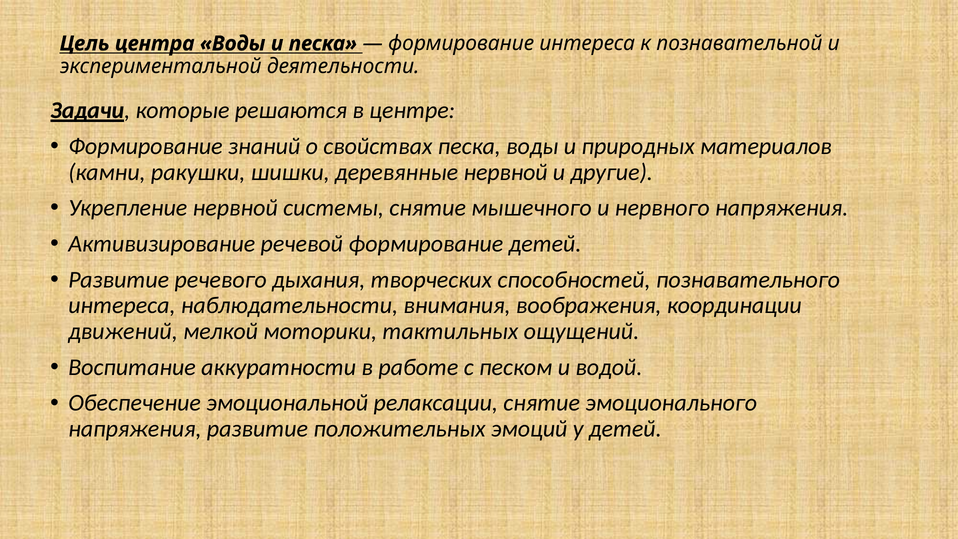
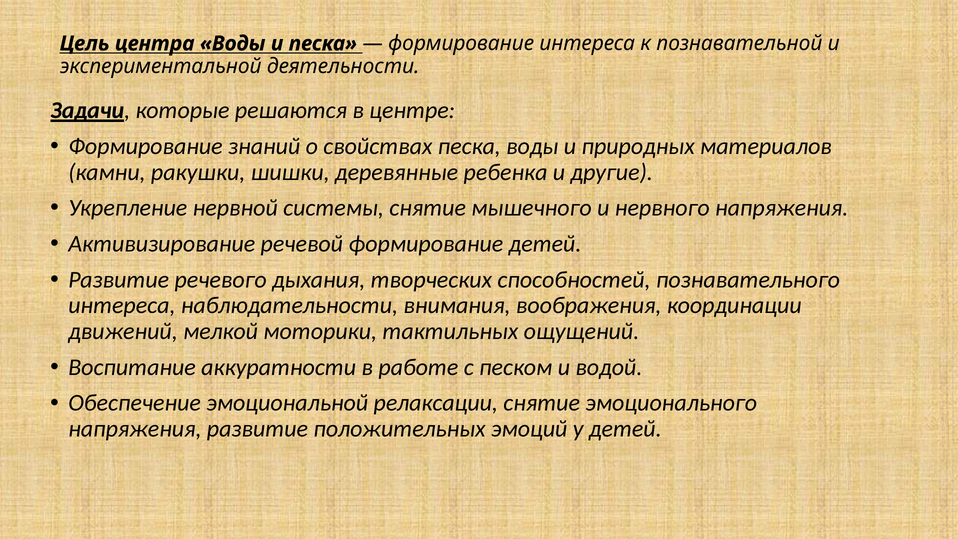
деревянные нервной: нервной -> ребенка
